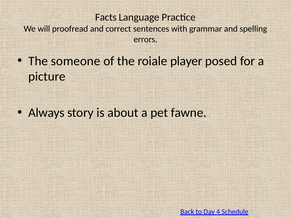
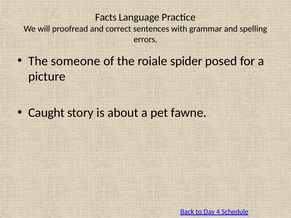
player: player -> spider
Always: Always -> Caught
